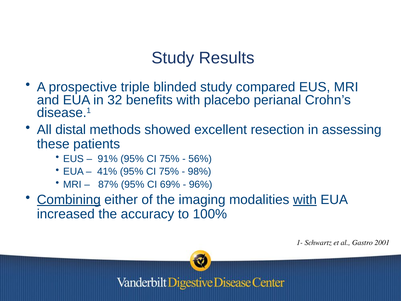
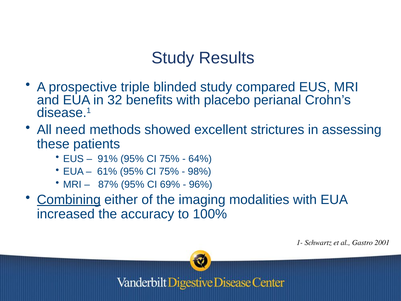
distal: distal -> need
resection: resection -> strictures
56%: 56% -> 64%
41%: 41% -> 61%
with at (305, 200) underline: present -> none
